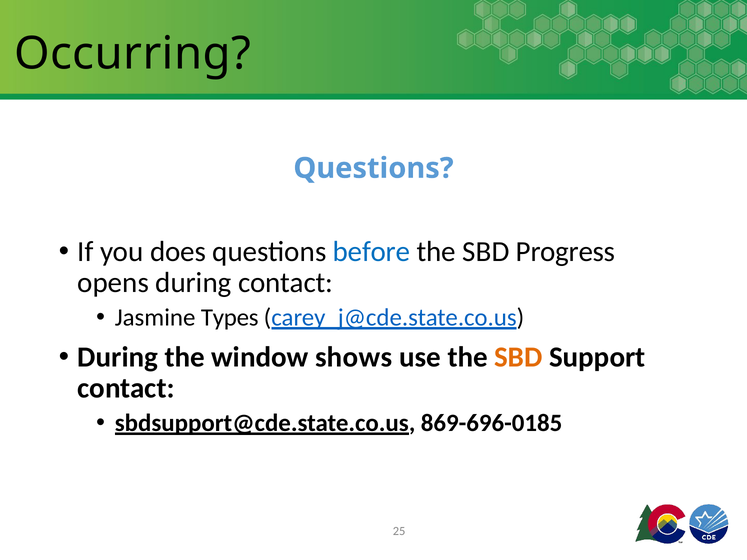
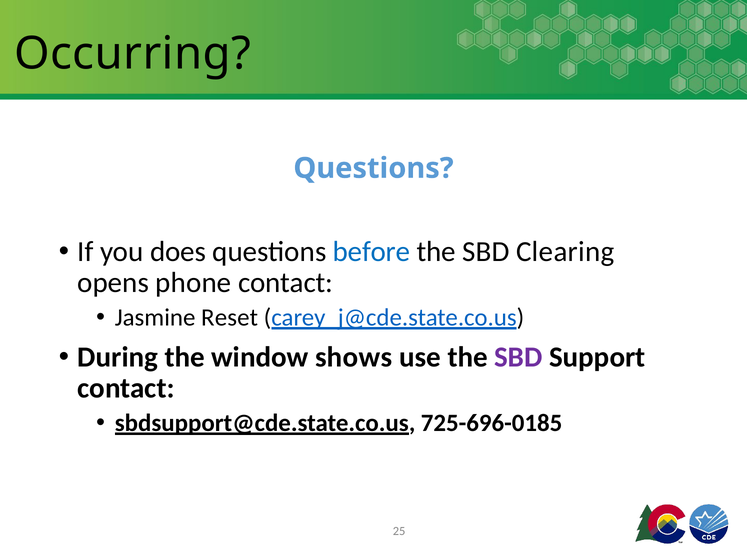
Progress: Progress -> Clearing
opens during: during -> phone
Types: Types -> Reset
SBD at (518, 357) colour: orange -> purple
869-696-0185: 869-696-0185 -> 725-696-0185
